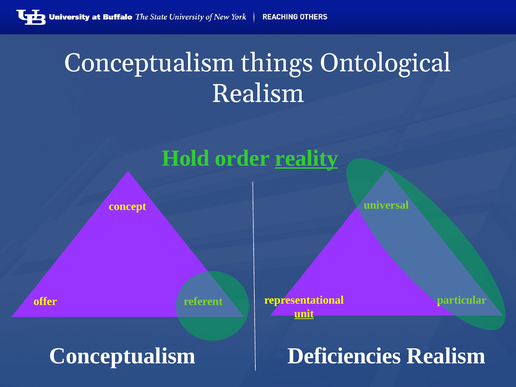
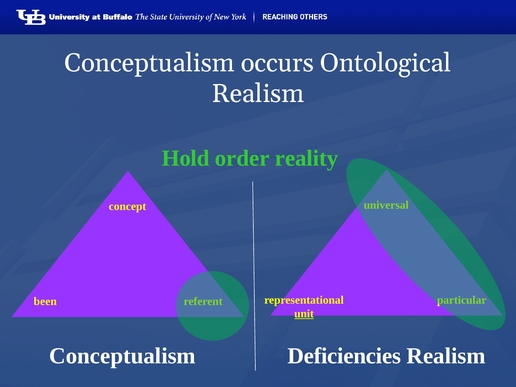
things: things -> occurs
reality underline: present -> none
offer: offer -> been
